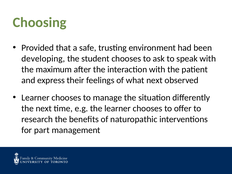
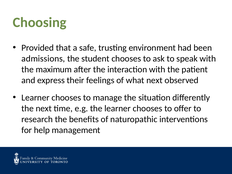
developing: developing -> admissions
part: part -> help
